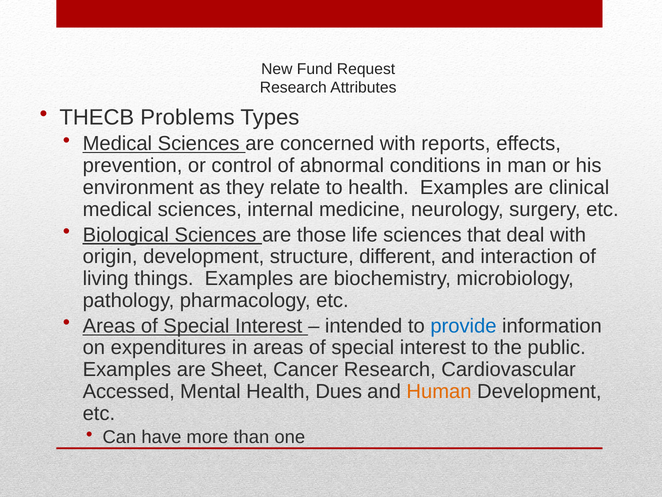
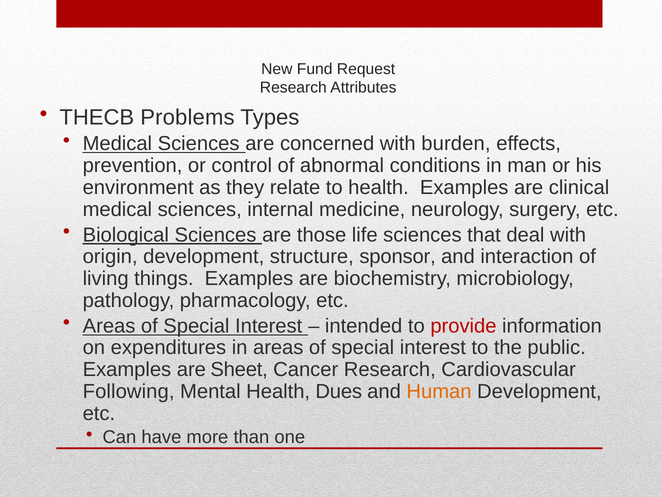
reports: reports -> burden
different: different -> sponsor
provide colour: blue -> red
Accessed: Accessed -> Following
